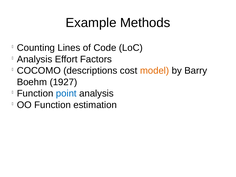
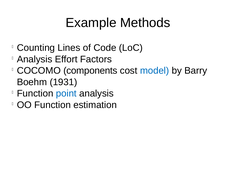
descriptions: descriptions -> components
model colour: orange -> blue
1927: 1927 -> 1931
